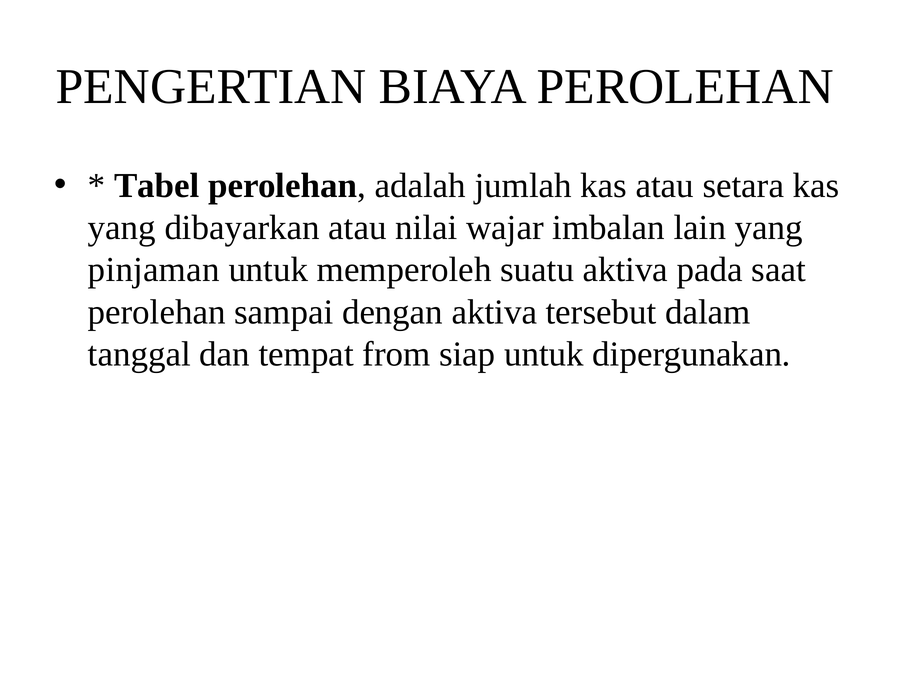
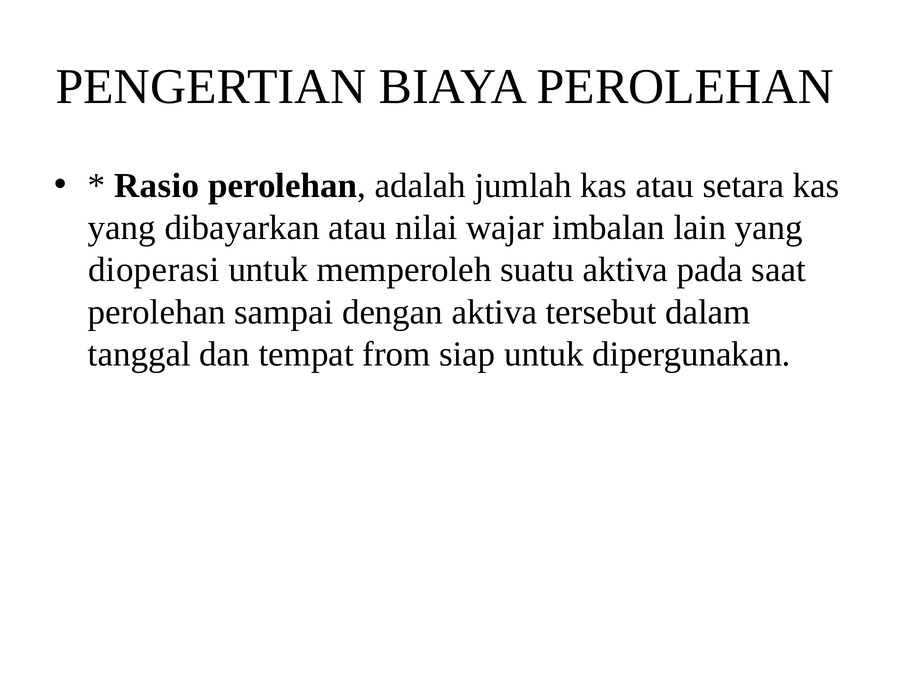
Tabel: Tabel -> Rasio
pinjaman: pinjaman -> dioperasi
